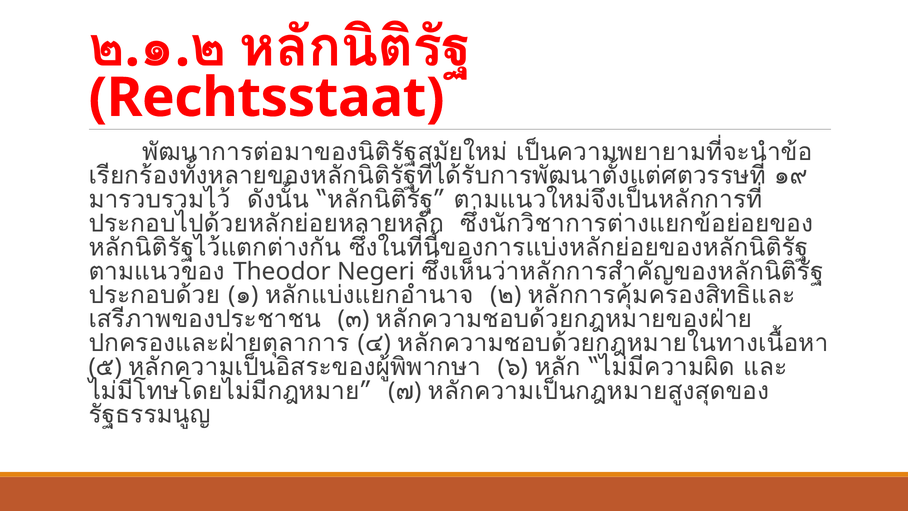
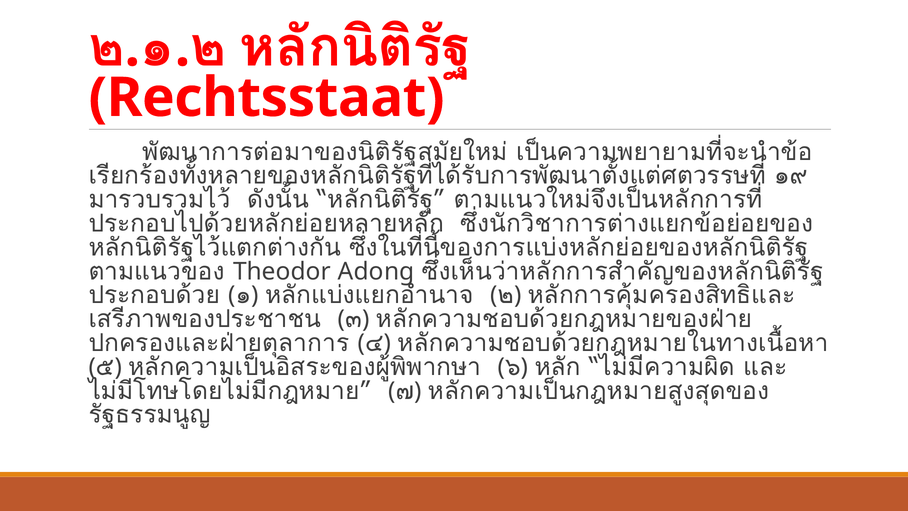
Negeri: Negeri -> Adong
